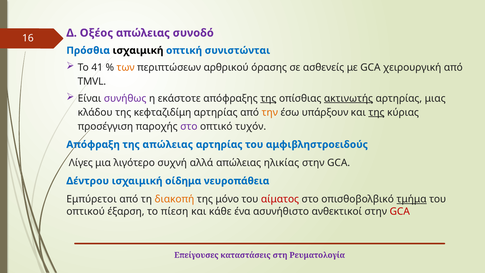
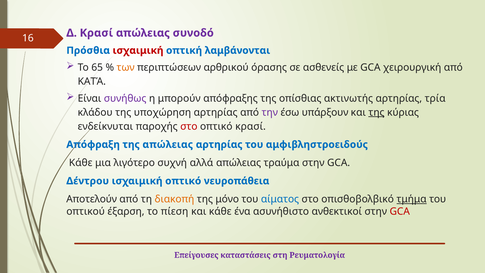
Δ Οξέος: Οξέος -> Κρασί
ισχαιμική at (138, 50) colour: black -> red
συνιστώνται: συνιστώνται -> λαμβάνονται
41: 41 -> 65
TMVL: TMVL -> ΚΑΤΆ
εκάστοτε: εκάστοτε -> μπορούν
της at (268, 98) underline: present -> none
ακτινωτής underline: present -> none
μιας: μιας -> τρία
κεφταζιδίμη: κεφταζιδίμη -> υποχώρηση
την colour: orange -> purple
προσέγγιση: προσέγγιση -> ενδείκνυται
στο at (189, 126) colour: purple -> red
οπτικό τυχόν: τυχόν -> κρασί
Λίγες at (81, 163): Λίγες -> Κάθε
ηλικίας: ηλικίας -> τραύμα
ισχαιμική οίδημα: οίδημα -> οπτικό
Εμπύρετοι: Εμπύρετοι -> Αποτελούν
αίματος colour: red -> blue
